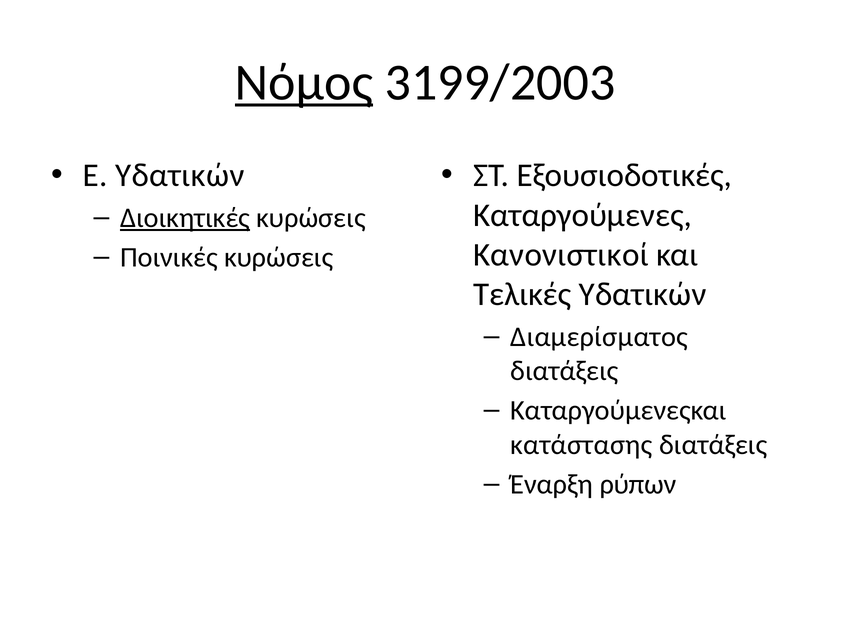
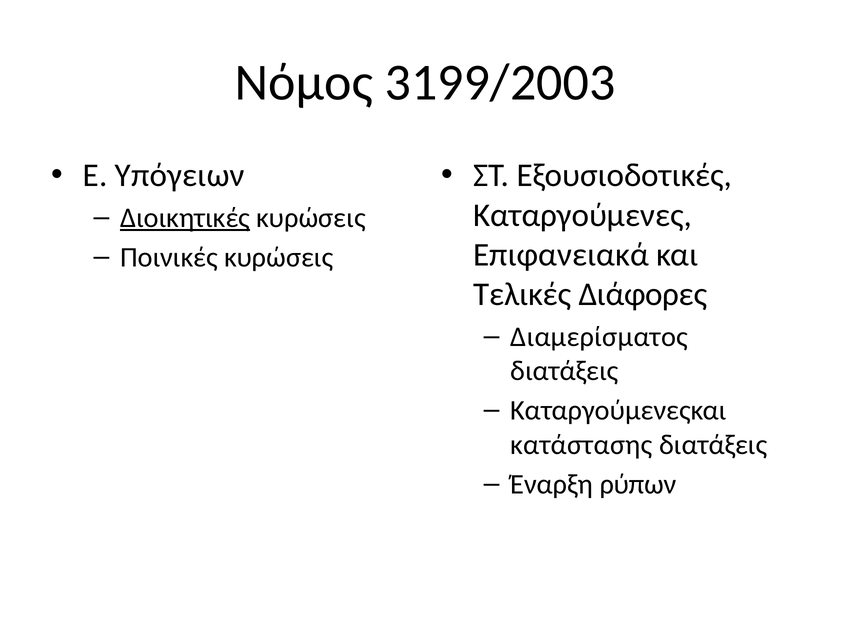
Νόμος underline: present -> none
Ε Υδατικών: Υδατικών -> Υπόγειων
Κανονιστικοί: Κανονιστικοί -> Επιφανειακά
Τελικές Υδατικών: Υδατικών -> Διάφορες
